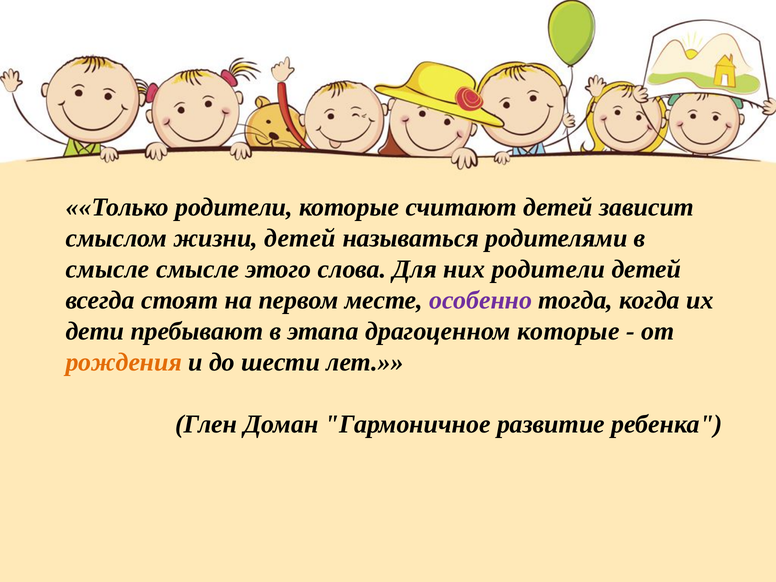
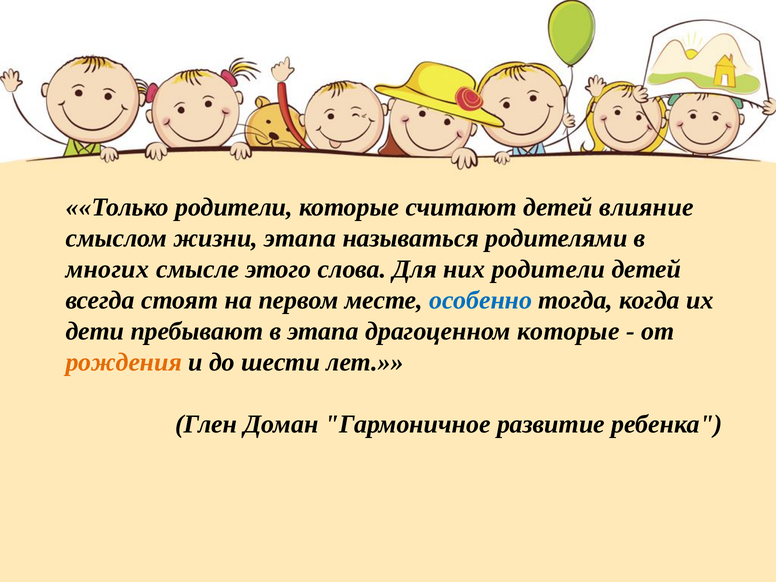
зависит: зависит -> влияние
жизни детей: детей -> этапа
смысле at (108, 269): смысле -> многих
особенно colour: purple -> blue
